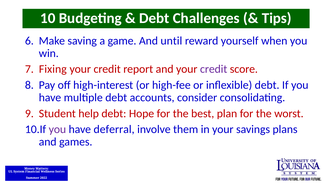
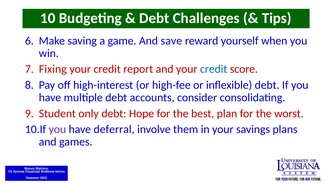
until: until -> save
credit at (214, 69) colour: purple -> blue
help: help -> only
